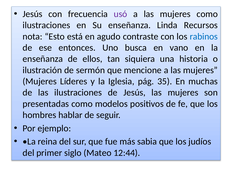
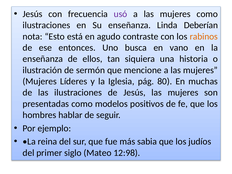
Recursos: Recursos -> Deberían
rabinos colour: blue -> orange
35: 35 -> 80
12:44: 12:44 -> 12:98
